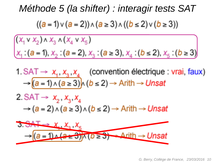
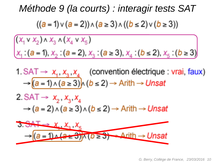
5: 5 -> 9
shifter: shifter -> courts
